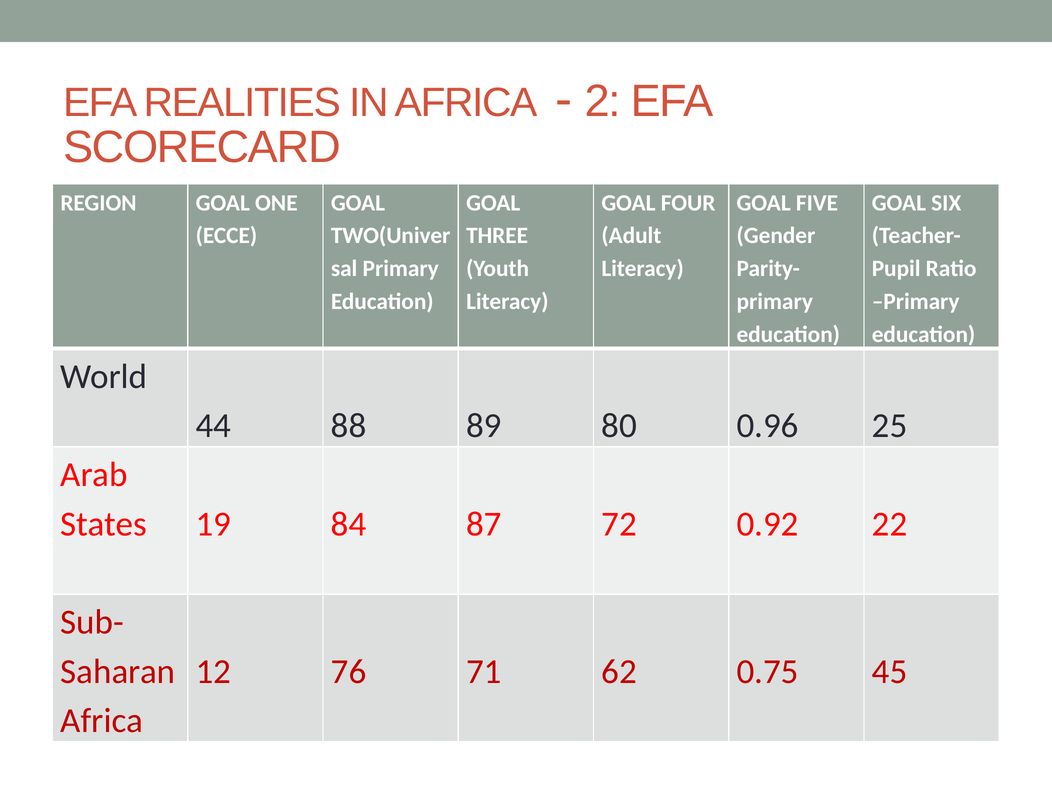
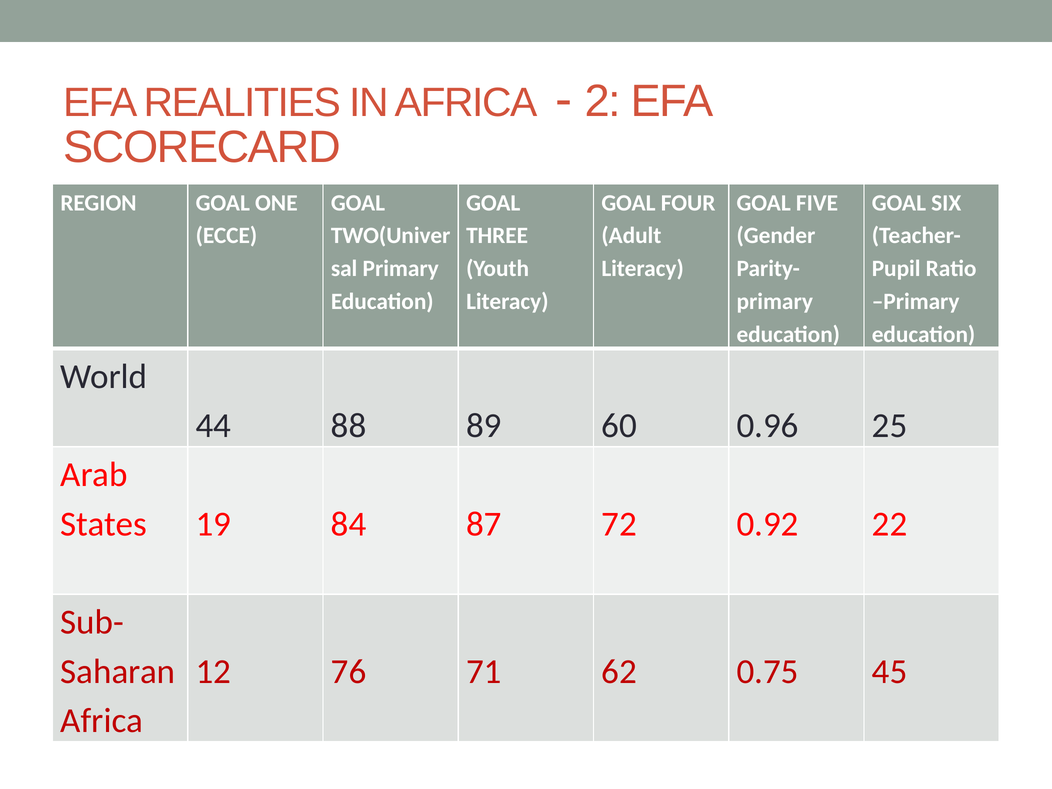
80: 80 -> 60
